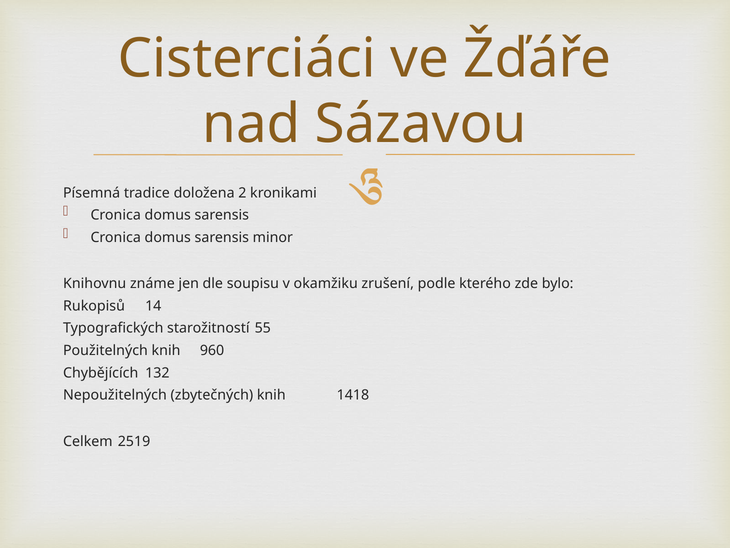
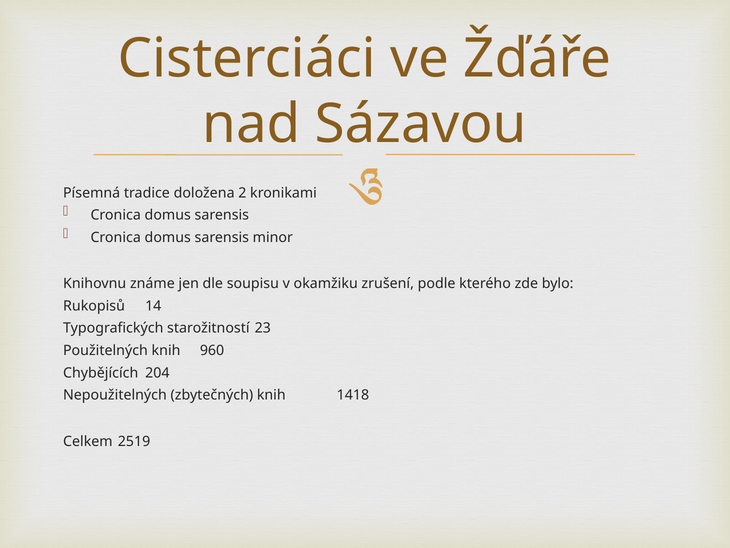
55: 55 -> 23
132: 132 -> 204
